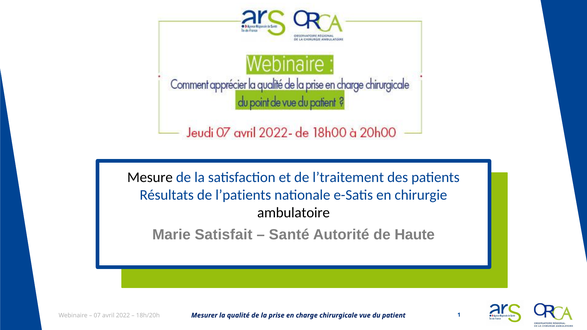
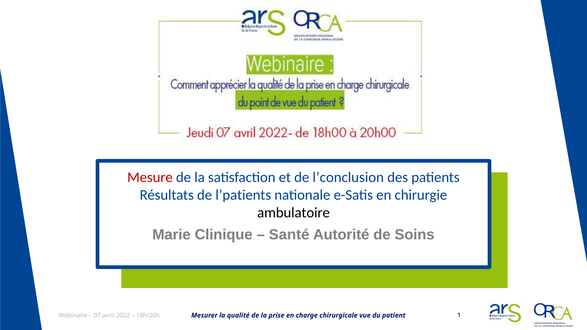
Mesure colour: black -> red
l’traitement: l’traitement -> l’conclusion
Satisfait: Satisfait -> Clinique
Haute: Haute -> Soins
